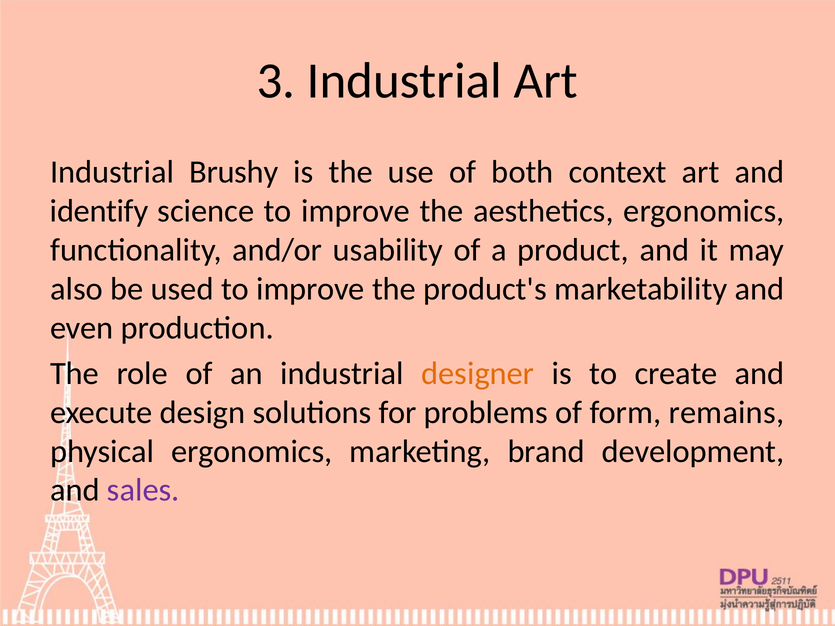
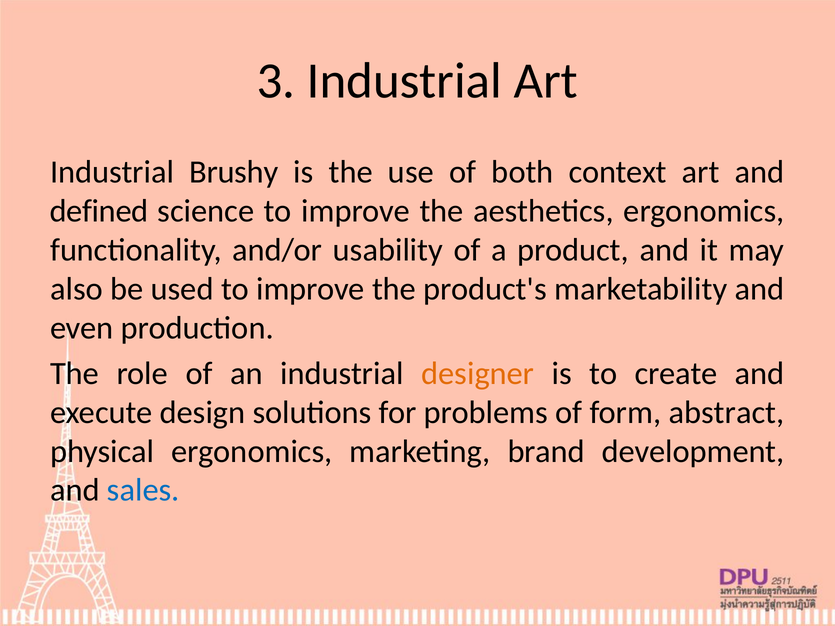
identify: identify -> defined
remains: remains -> abstract
sales colour: purple -> blue
